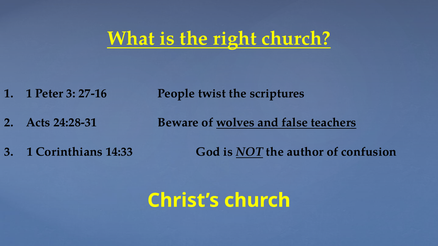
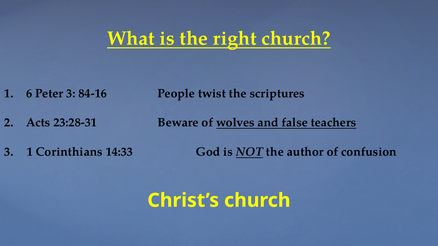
1 1: 1 -> 6
27-16: 27-16 -> 84-16
24:28-31: 24:28-31 -> 23:28-31
